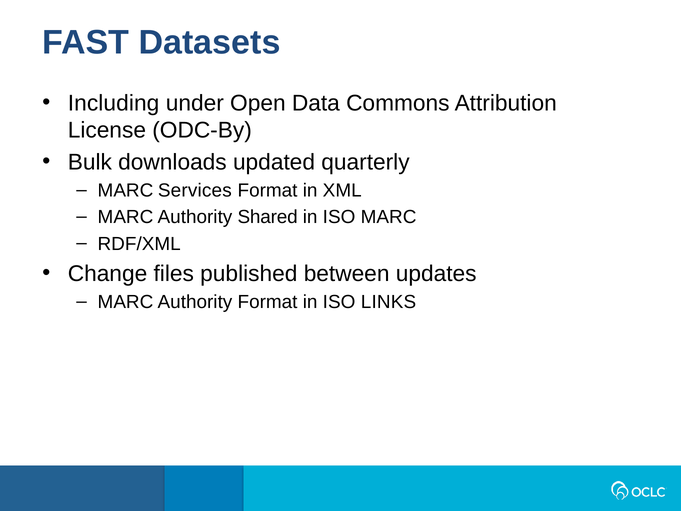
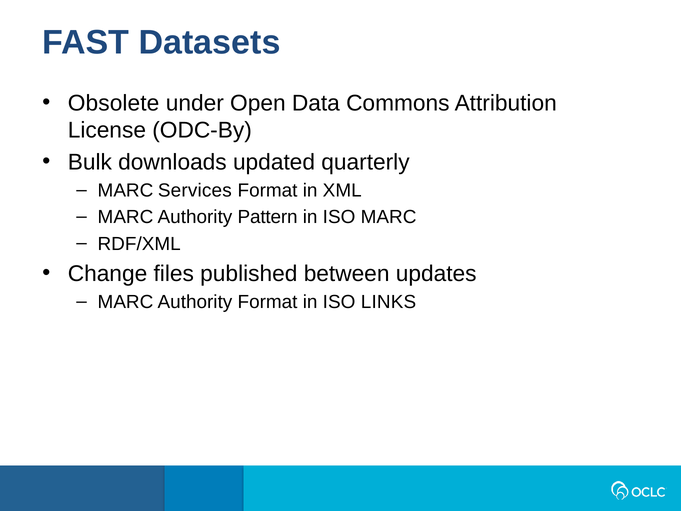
Including: Including -> Obsolete
Shared: Shared -> Pattern
